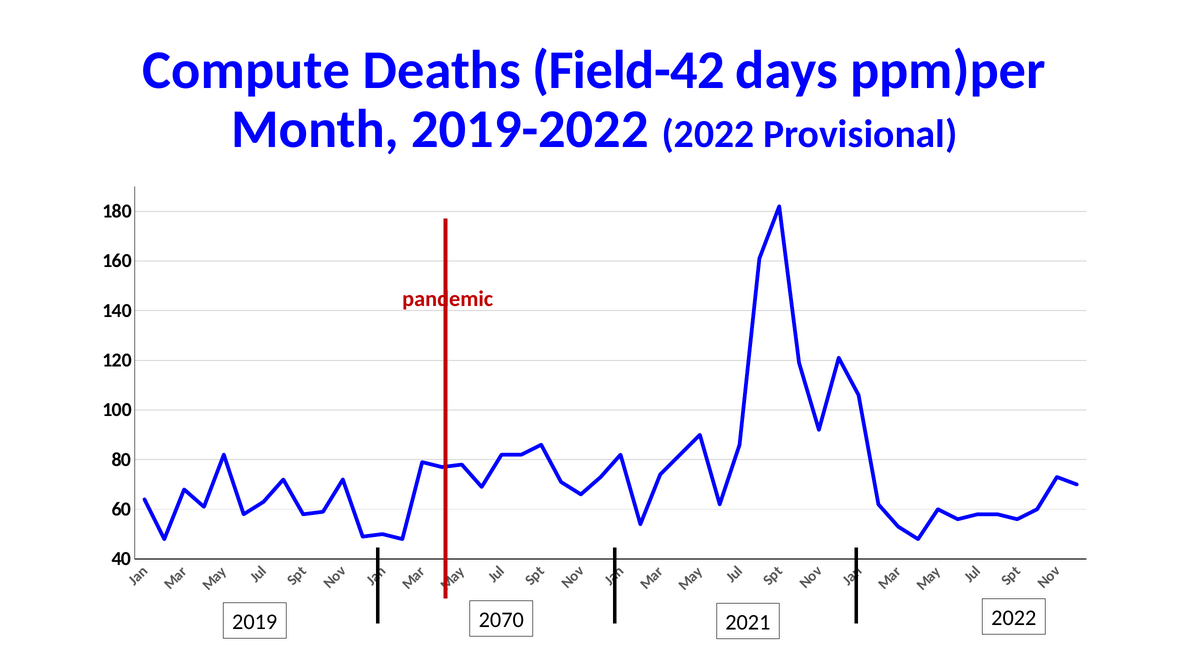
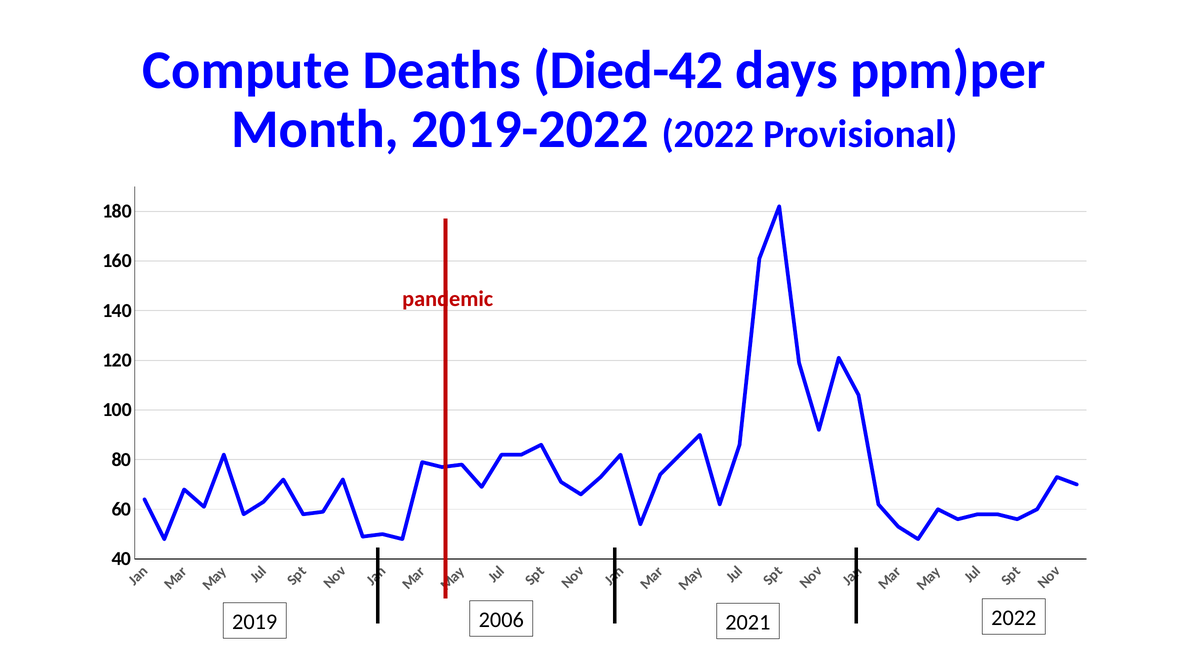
Field-42: Field-42 -> Died-42
2070: 2070 -> 2006
